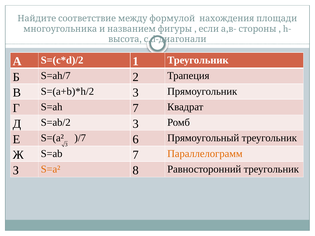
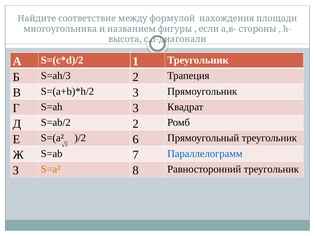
S=ah/7: S=ah/7 -> S=ah/3
S=ah 7: 7 -> 3
S=ab/2 3: 3 -> 2
)/7: )/7 -> )/2
Параллелограмм colour: orange -> blue
